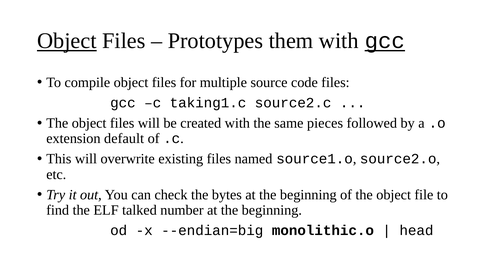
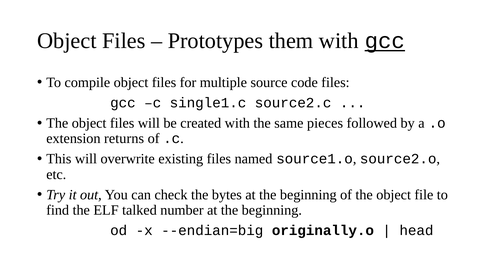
Object at (67, 41) underline: present -> none
taking1.c: taking1.c -> single1.c
default: default -> returns
monolithic.o: monolithic.o -> originally.o
